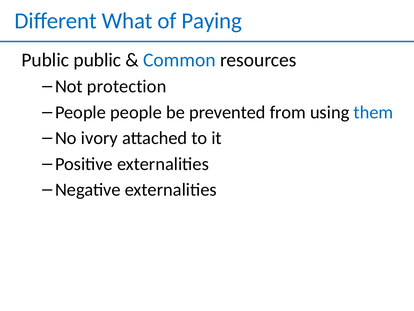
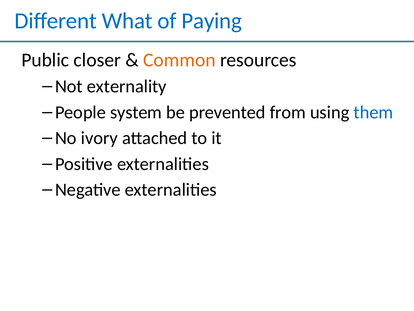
Public public: public -> closer
Common colour: blue -> orange
protection: protection -> externality
People people: people -> system
